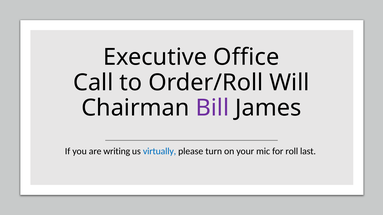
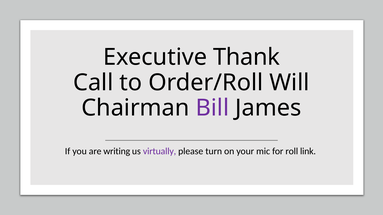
Office: Office -> Thank
virtually colour: blue -> purple
last: last -> link
